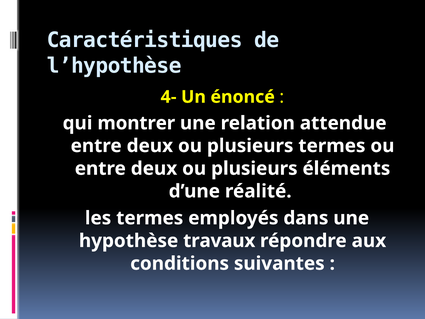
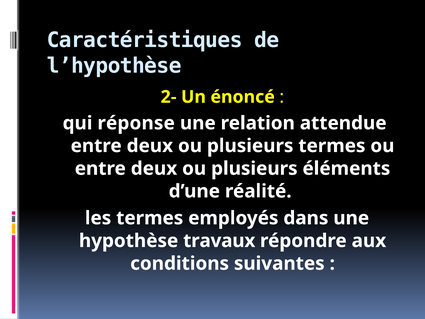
4-: 4- -> 2-
montrer: montrer -> réponse
